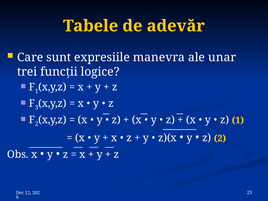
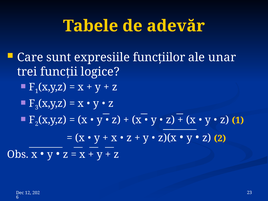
manevra: manevra -> funcţiilor
